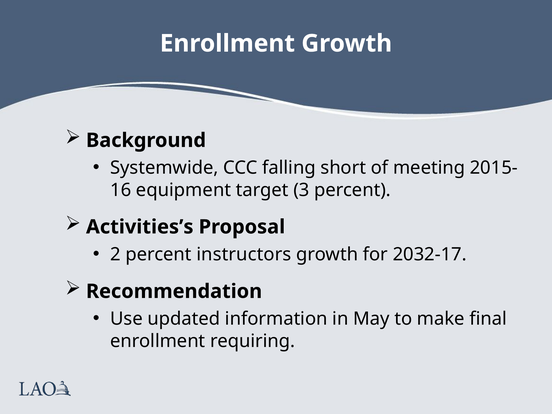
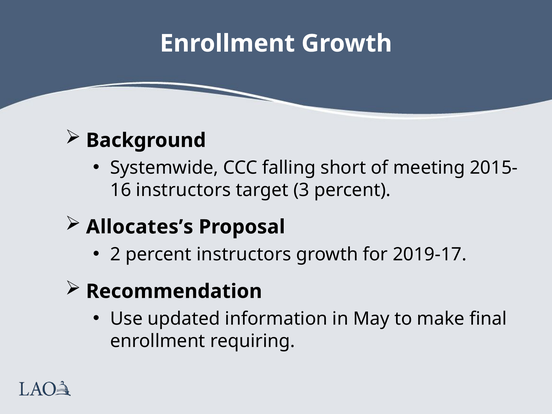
equipment at (184, 190): equipment -> instructors
Activities’s: Activities’s -> Allocates’s
2032-17: 2032-17 -> 2019-17
